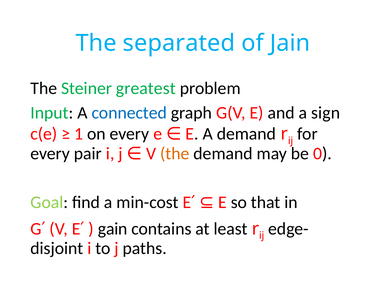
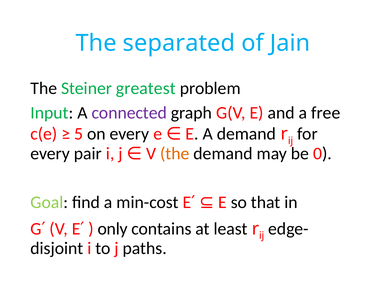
connected colour: blue -> purple
sign: sign -> free
1: 1 -> 5
gain: gain -> only
